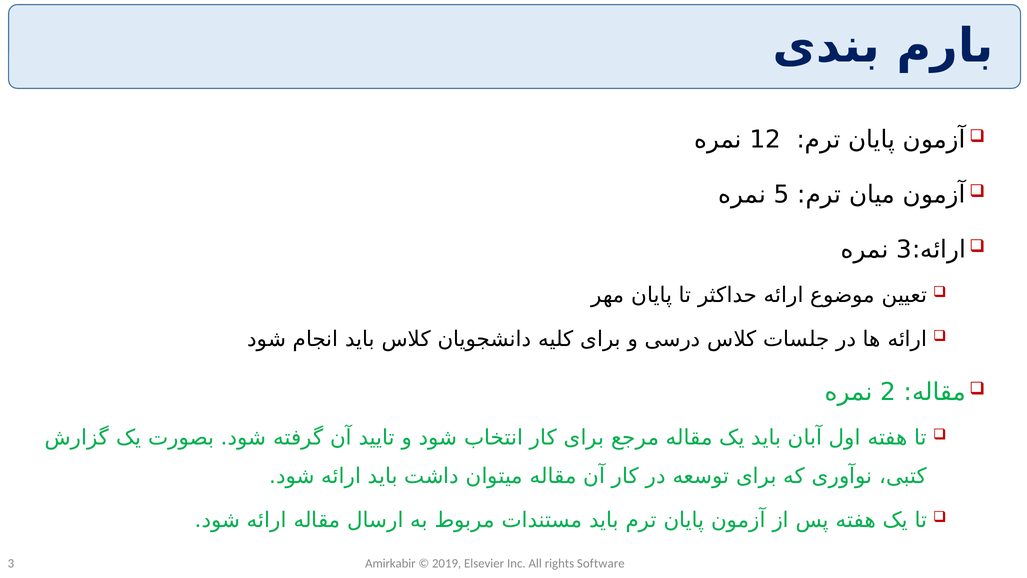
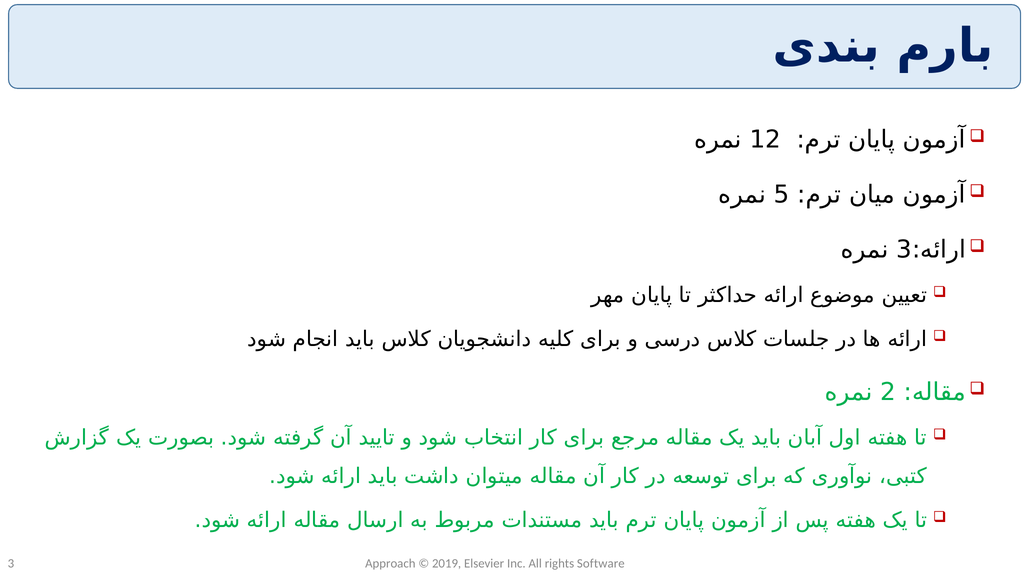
Amirkabir: Amirkabir -> Approach
